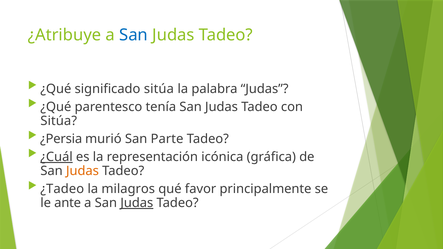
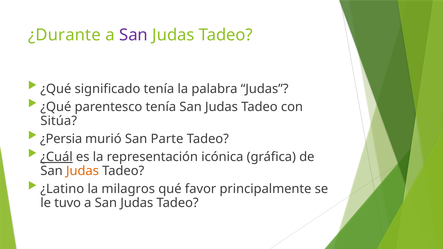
¿Atribuye: ¿Atribuye -> ¿Durante
San at (134, 35) colour: blue -> purple
significado sitúa: sitúa -> tenía
¿Tadeo: ¿Tadeo -> ¿Latino
ante: ante -> tuvo
Judas at (137, 203) underline: present -> none
